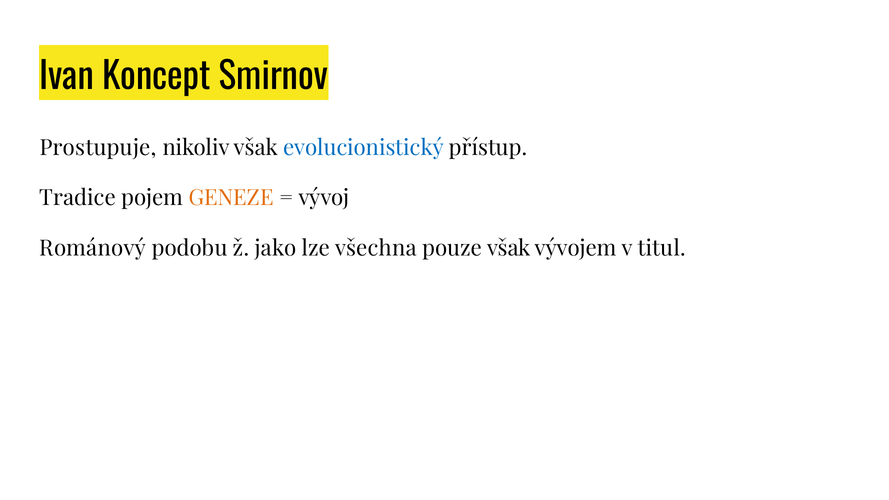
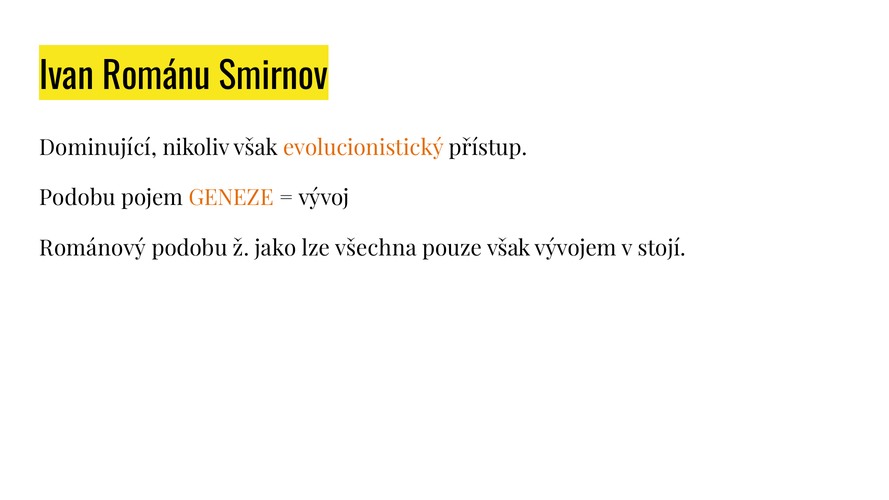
Koncept: Koncept -> Románu
Prostupuje: Prostupuje -> Dominující
evolucionistický colour: blue -> orange
Tradice at (78, 198): Tradice -> Podobu
titul: titul -> stojí
